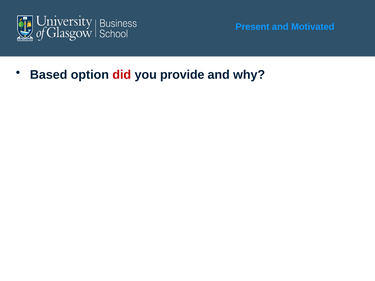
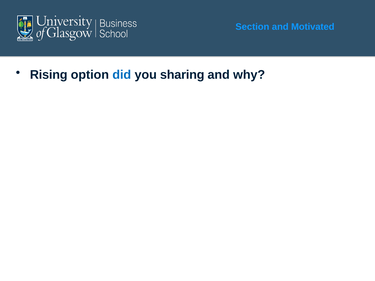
Present: Present -> Section
Based: Based -> Rising
did colour: red -> blue
provide: provide -> sharing
